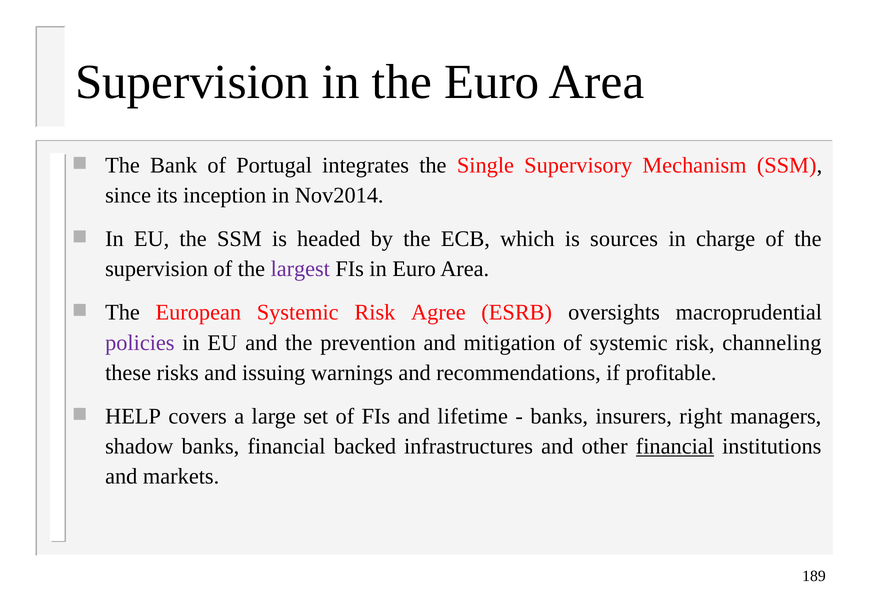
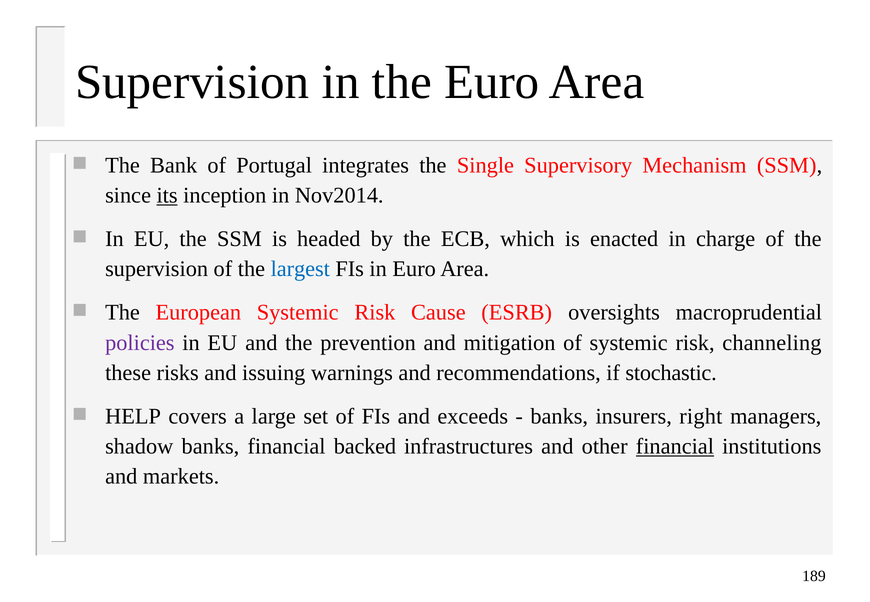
its underline: none -> present
sources: sources -> enacted
largest colour: purple -> blue
Agree: Agree -> Cause
profitable: profitable -> stochastic
lifetime: lifetime -> exceeds
